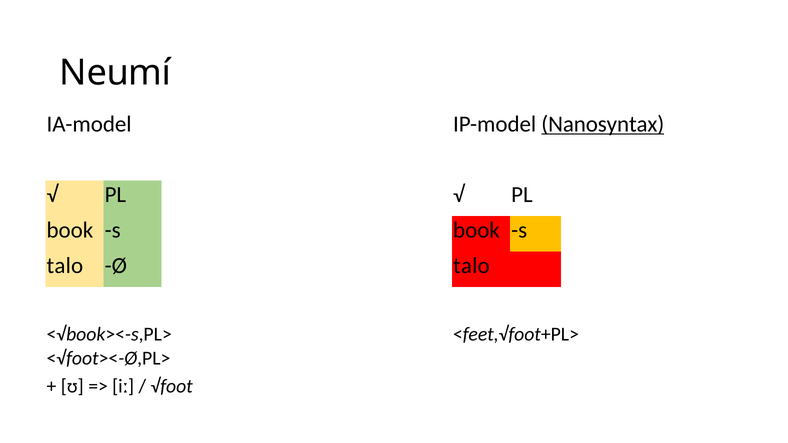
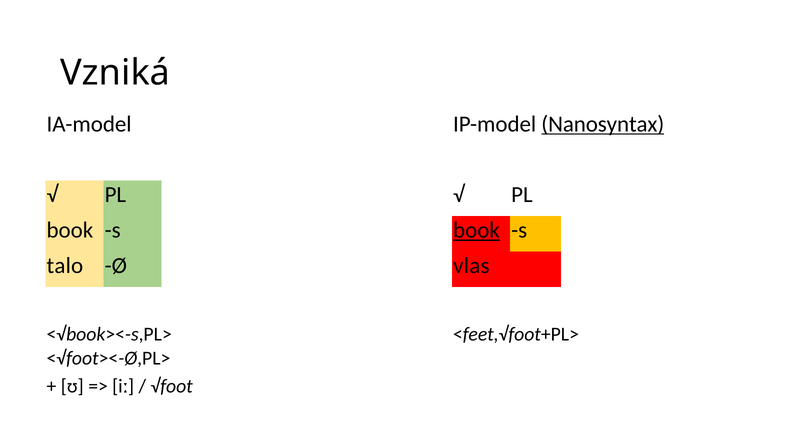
Neumí: Neumí -> Vzniká
book at (476, 230) underline: none -> present
Ø talo: talo -> vlas
